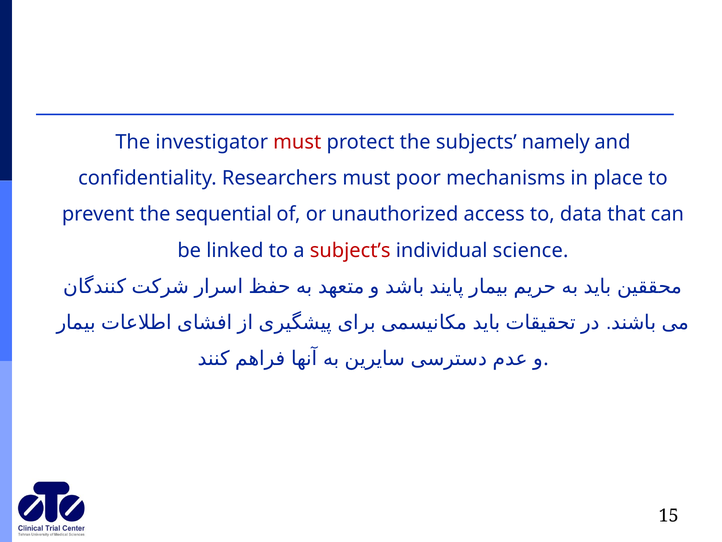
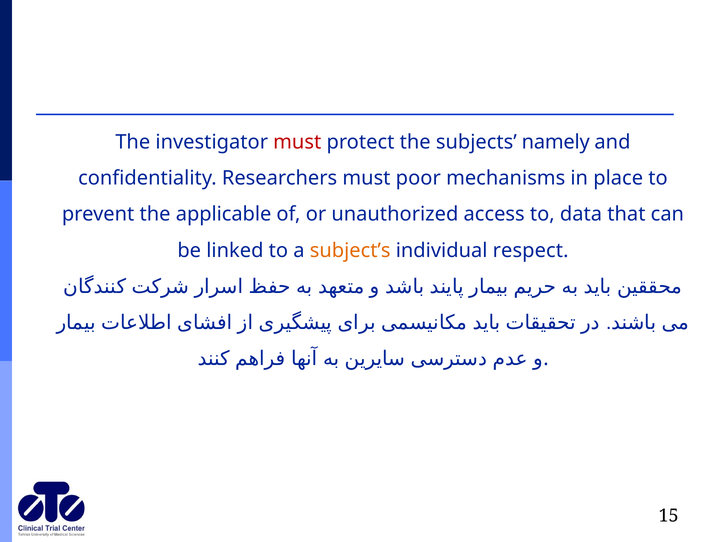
sequential: sequential -> applicable
subject’s colour: red -> orange
science: science -> respect
